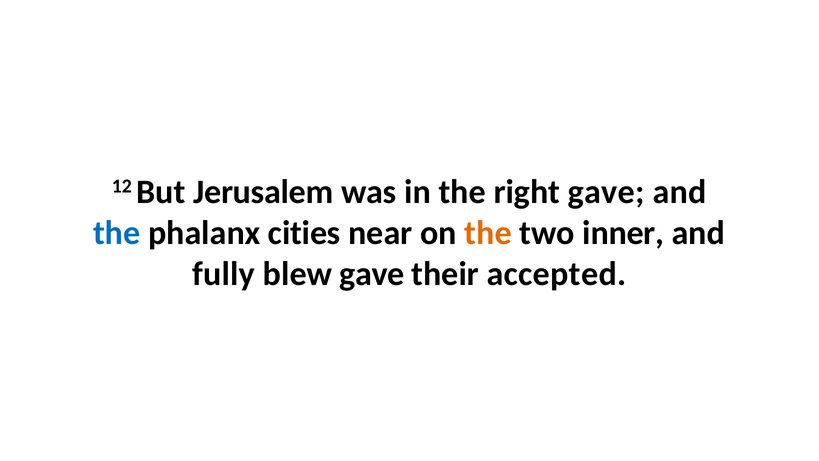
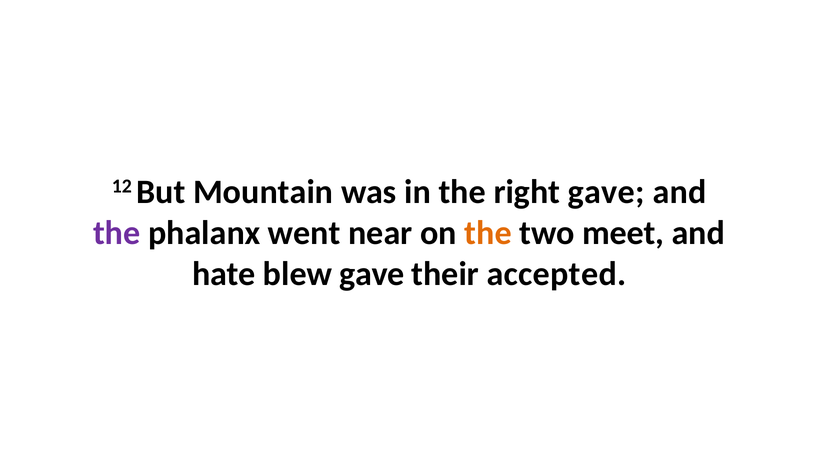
Jerusalem: Jerusalem -> Mountain
the at (117, 233) colour: blue -> purple
cities: cities -> went
inner: inner -> meet
fully: fully -> hate
